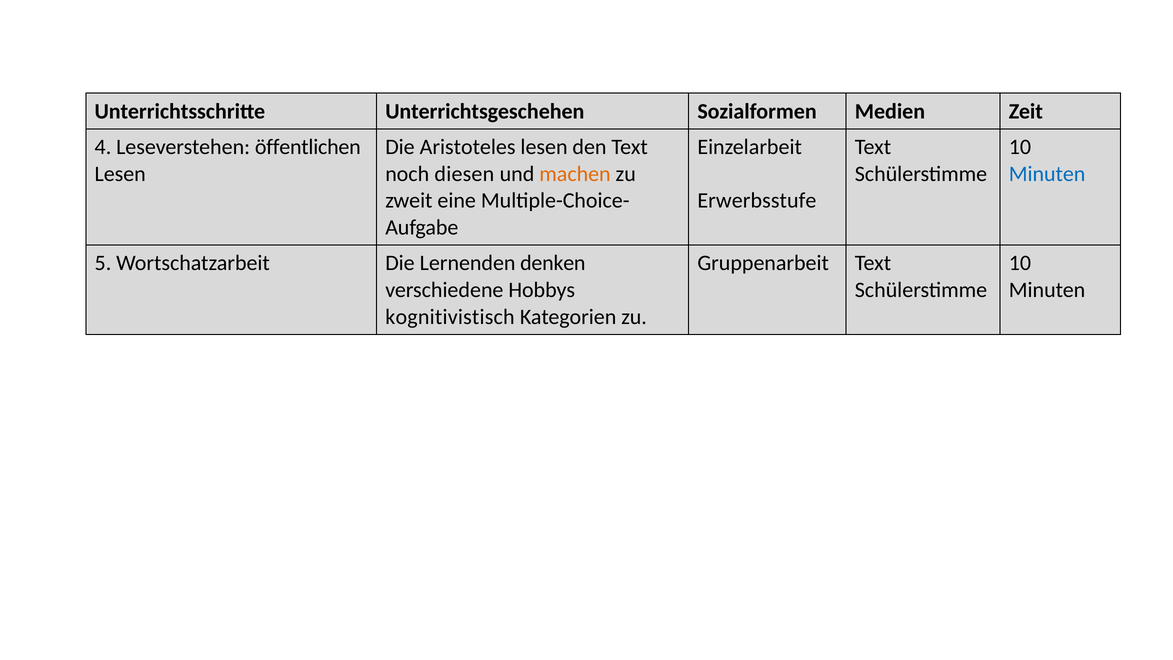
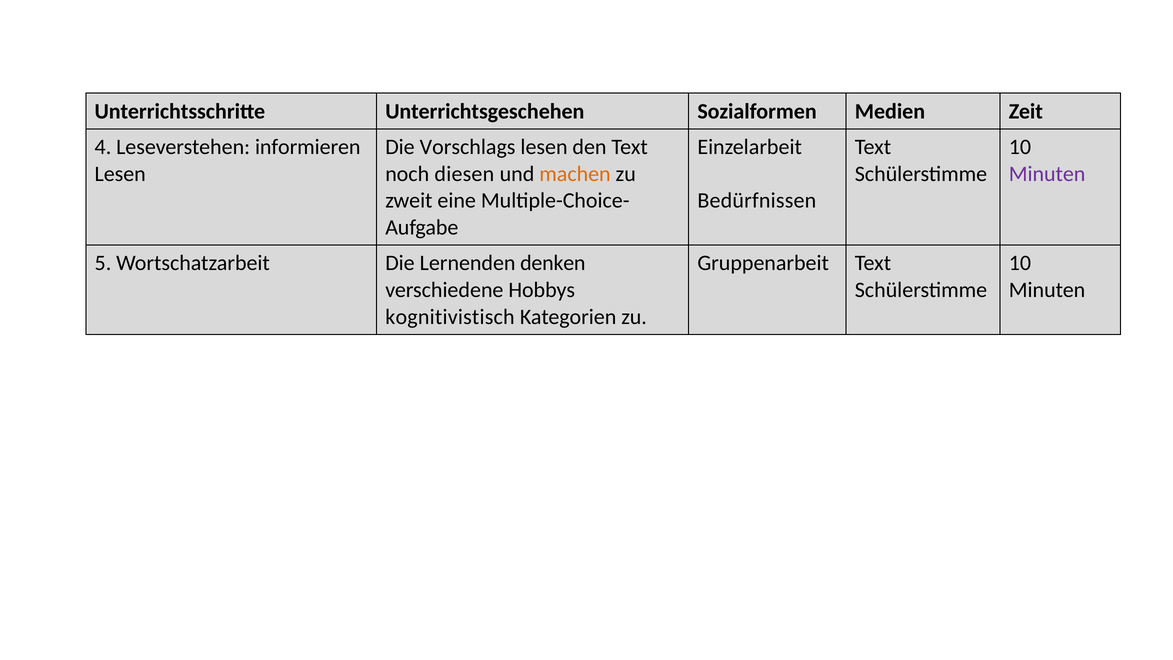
öffentlichen: öffentlichen -> informieren
Aristoteles: Aristoteles -> Vorschlags
Minuten at (1047, 174) colour: blue -> purple
Erwerbsstufe: Erwerbsstufe -> Bedürfnissen
